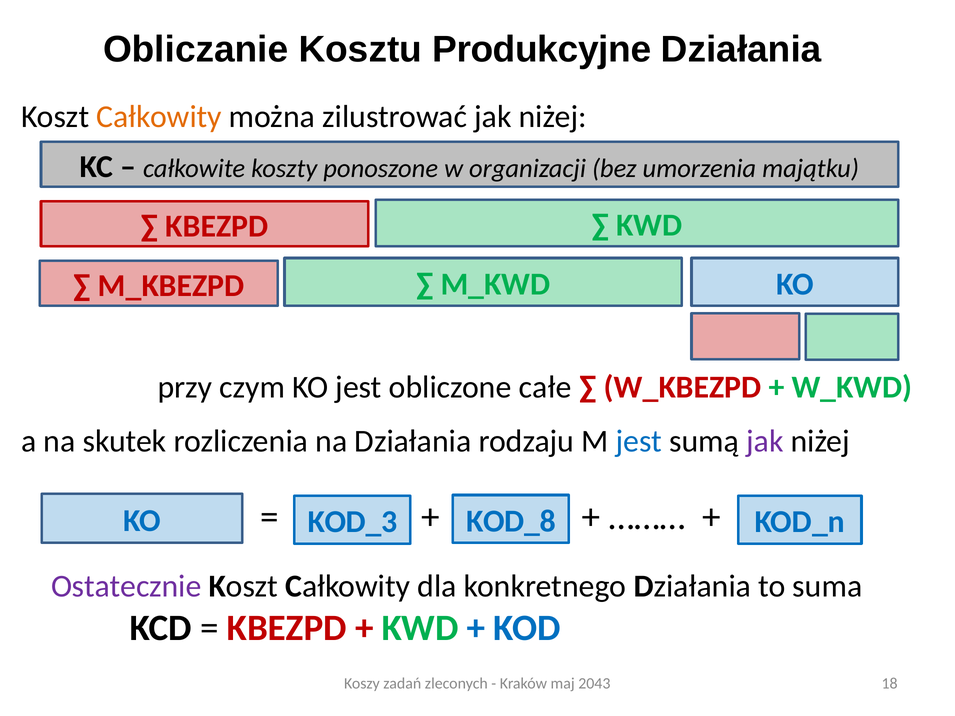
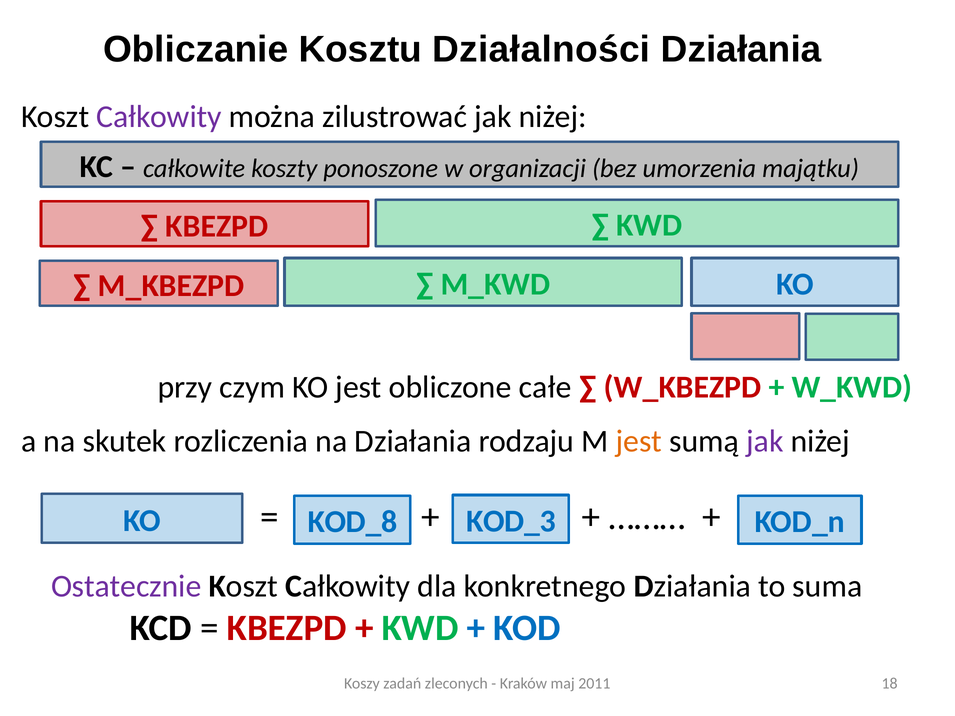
Produkcyjne: Produkcyjne -> Działalności
Całkowity at (159, 117) colour: orange -> purple
jest at (639, 441) colour: blue -> orange
KOD_3: KOD_3 -> KOD_8
KOD_8: KOD_8 -> KOD_3
2043: 2043 -> 2011
